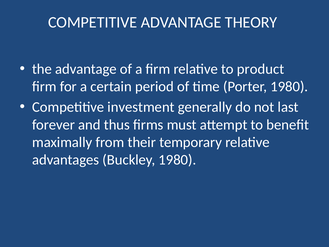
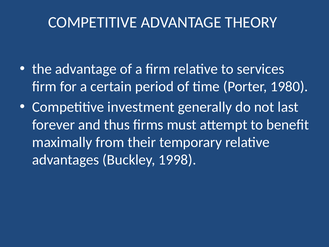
product: product -> services
Buckley 1980: 1980 -> 1998
